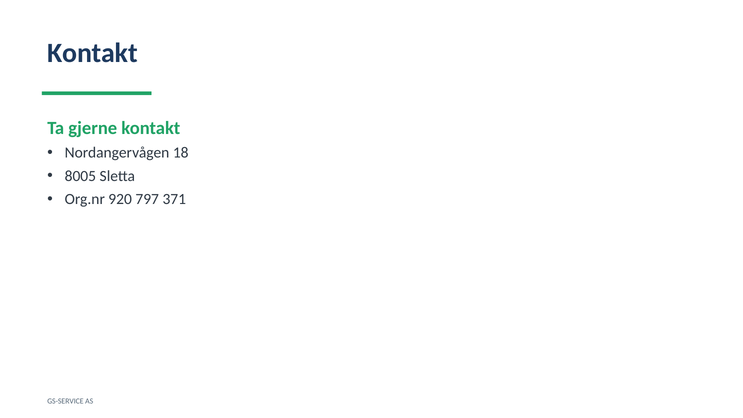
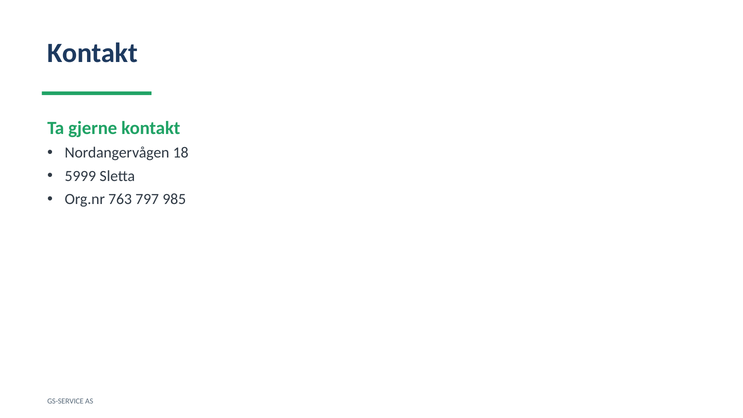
8005: 8005 -> 5999
920: 920 -> 763
371: 371 -> 985
